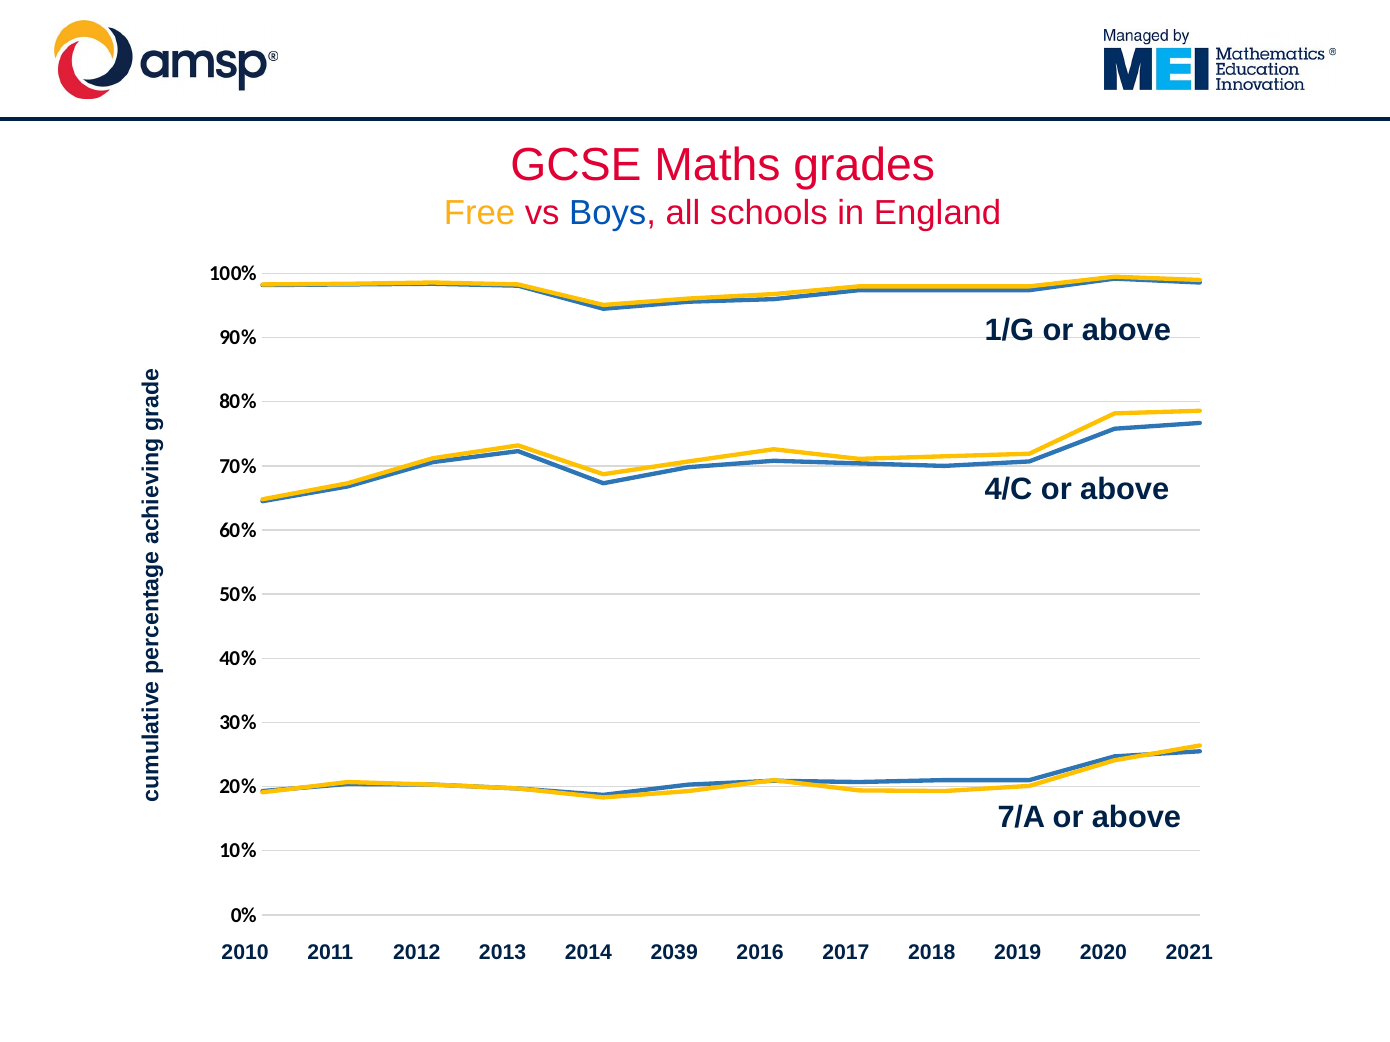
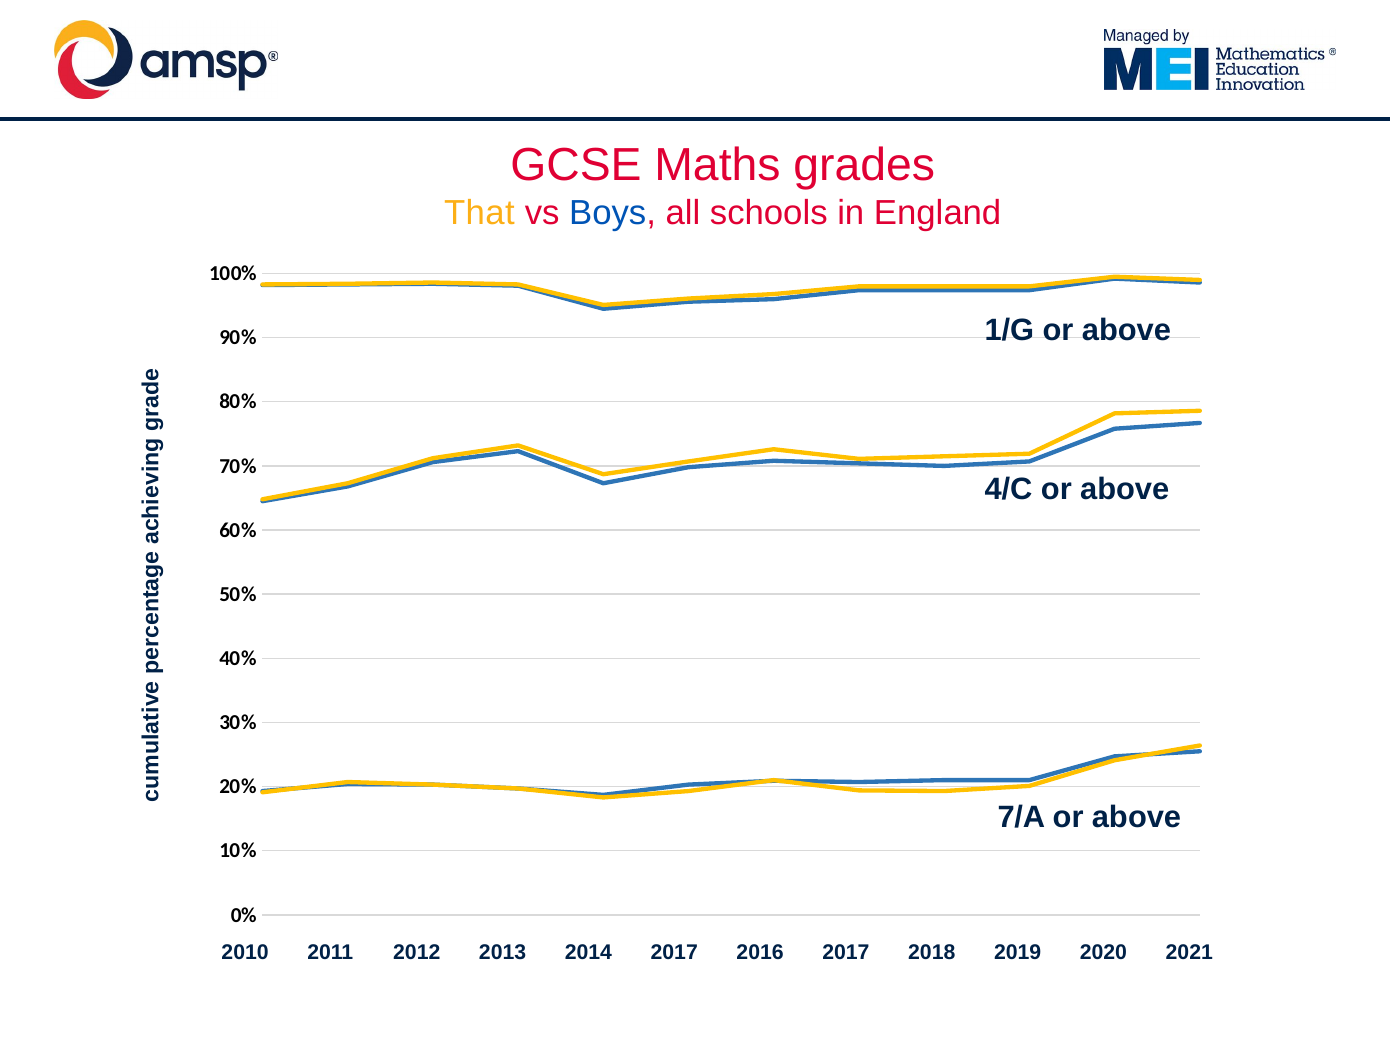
Free: Free -> That
2014 2039: 2039 -> 2017
